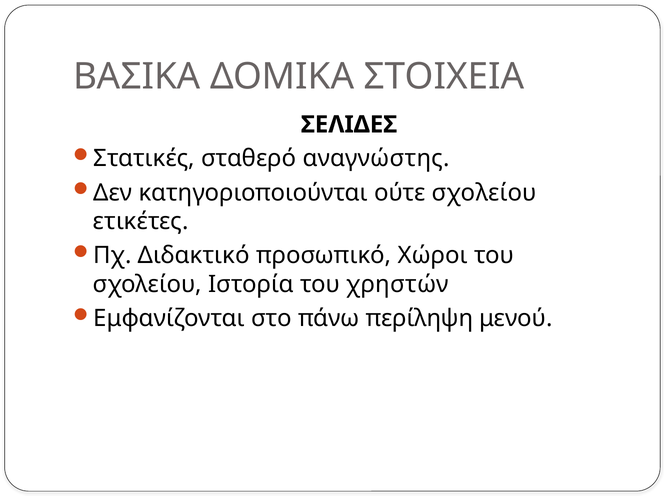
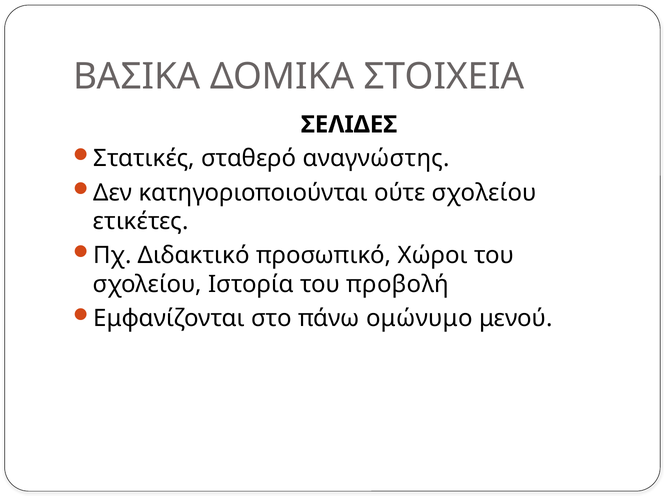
χρηστών: χρηστών -> προβολή
περίληψη: περίληψη -> ομώνυμο
